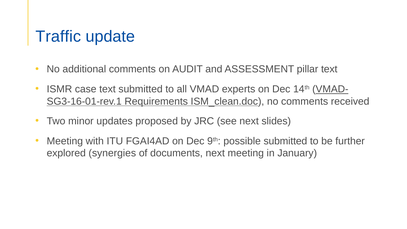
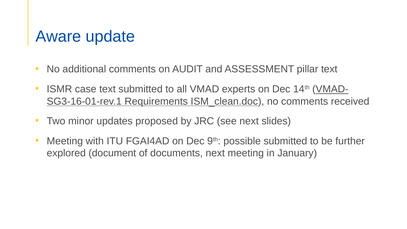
Traffic: Traffic -> Aware
synergies: synergies -> document
